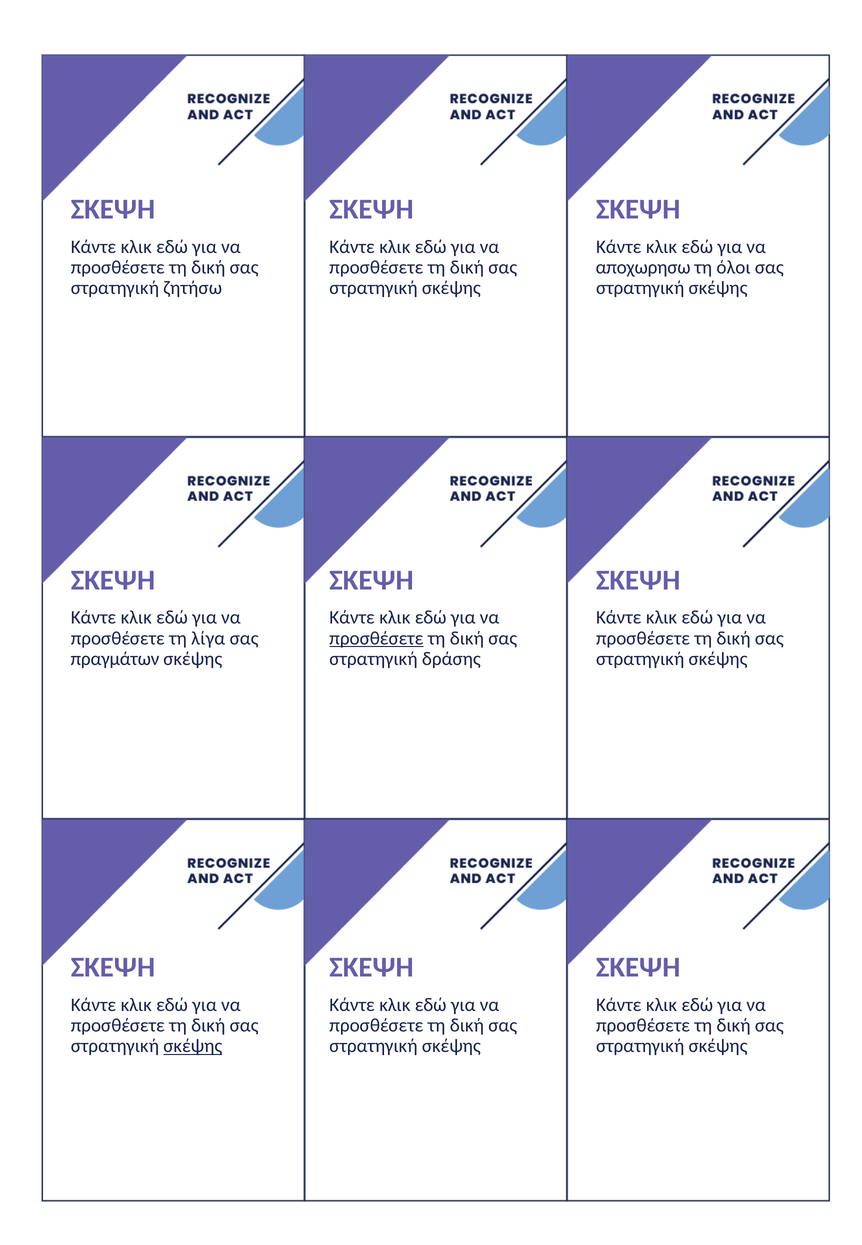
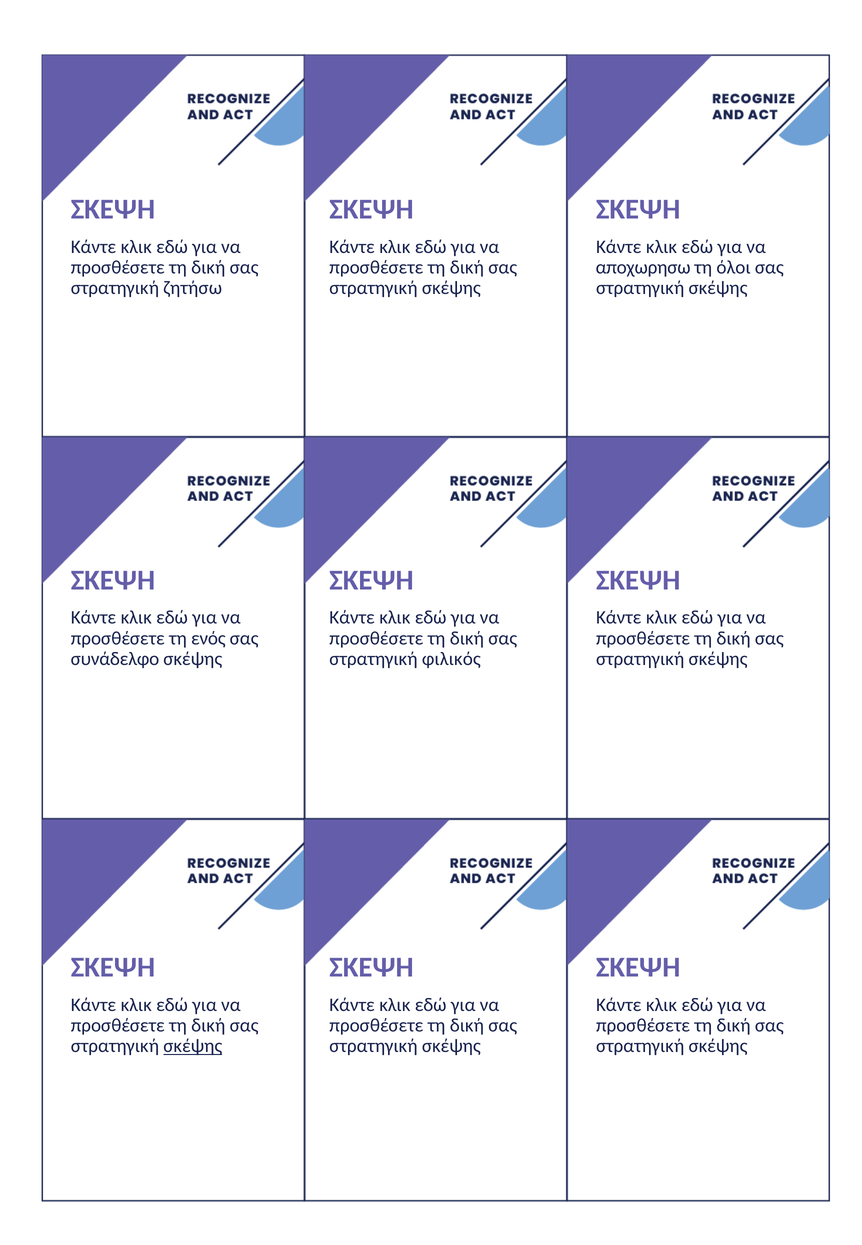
λίγα: λίγα -> ενός
προσθέσετε at (376, 638) underline: present -> none
πραγμάτων: πραγμάτων -> συνάδελφο
δράσης: δράσης -> φιλικός
